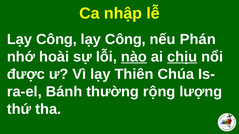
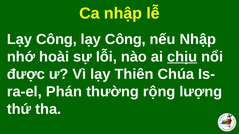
nếu Phán: Phán -> Nhập
nào underline: present -> none
Bánh: Bánh -> Phán
